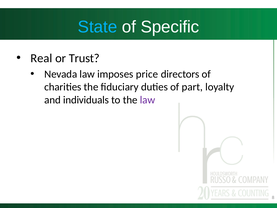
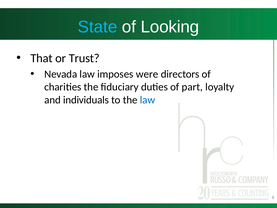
Specific: Specific -> Looking
Real: Real -> That
price: price -> were
law at (147, 100) colour: purple -> blue
